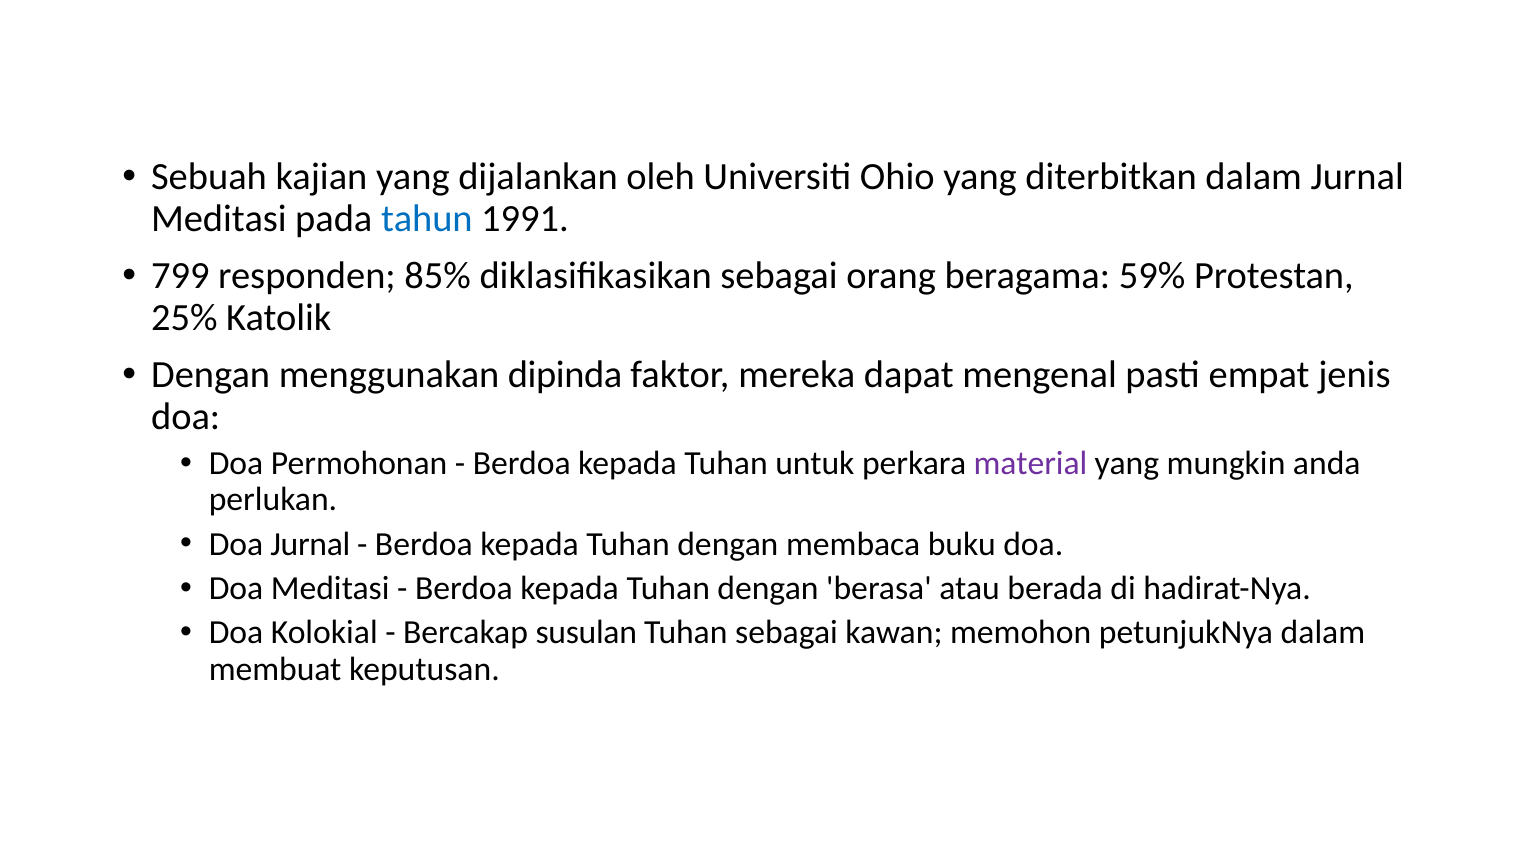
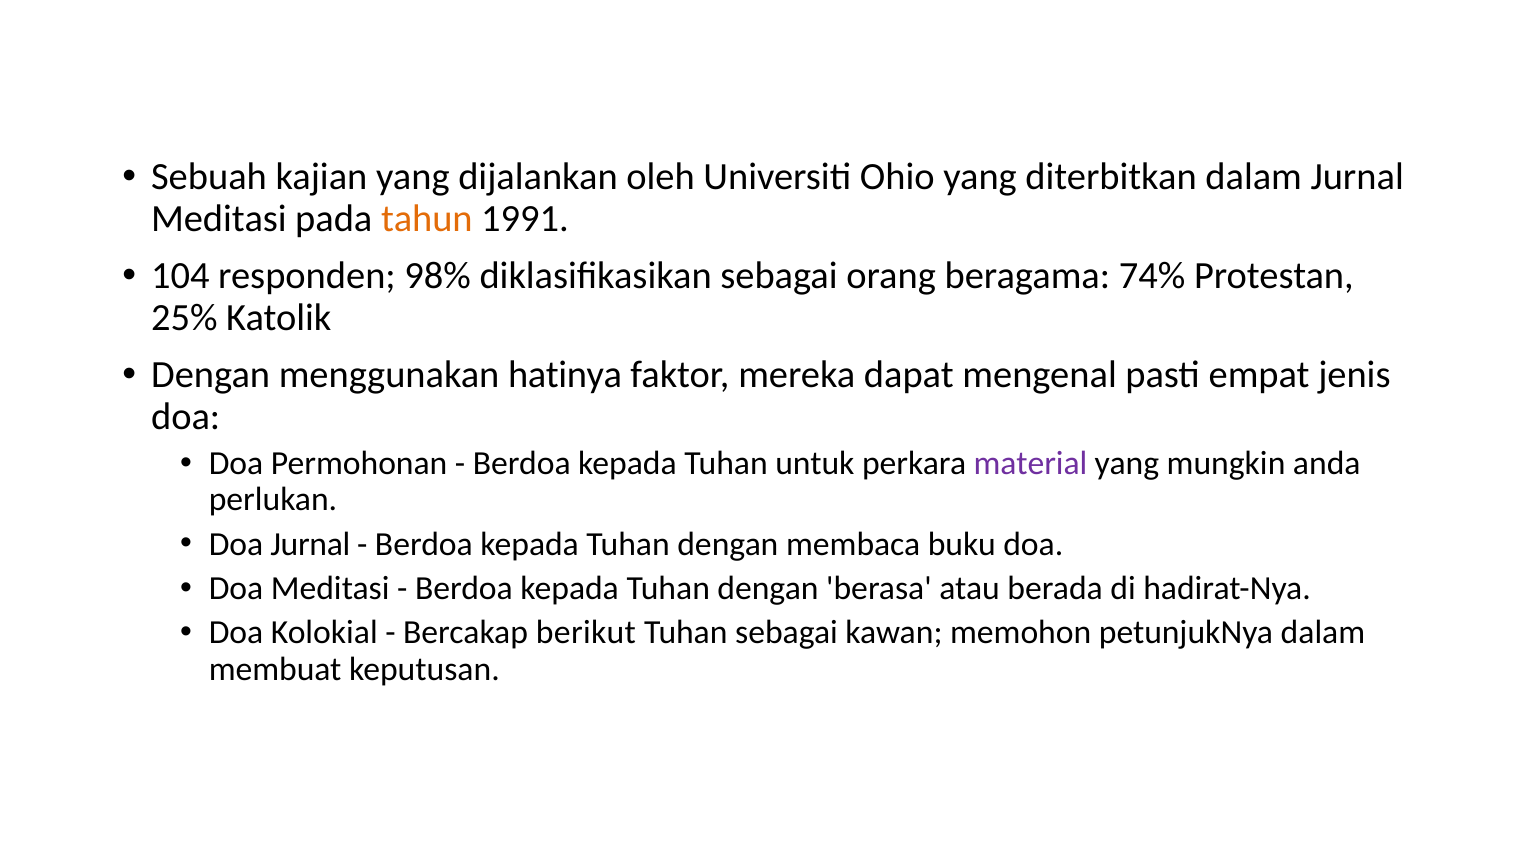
tahun colour: blue -> orange
799: 799 -> 104
85%: 85% -> 98%
59%: 59% -> 74%
dipinda: dipinda -> hatinya
susulan: susulan -> berikut
